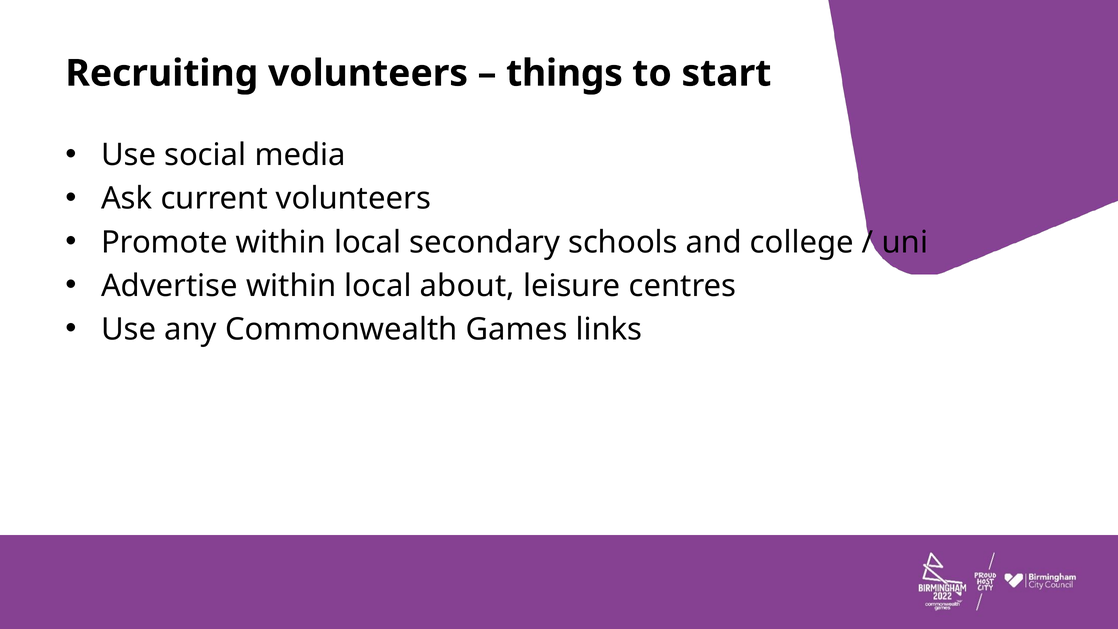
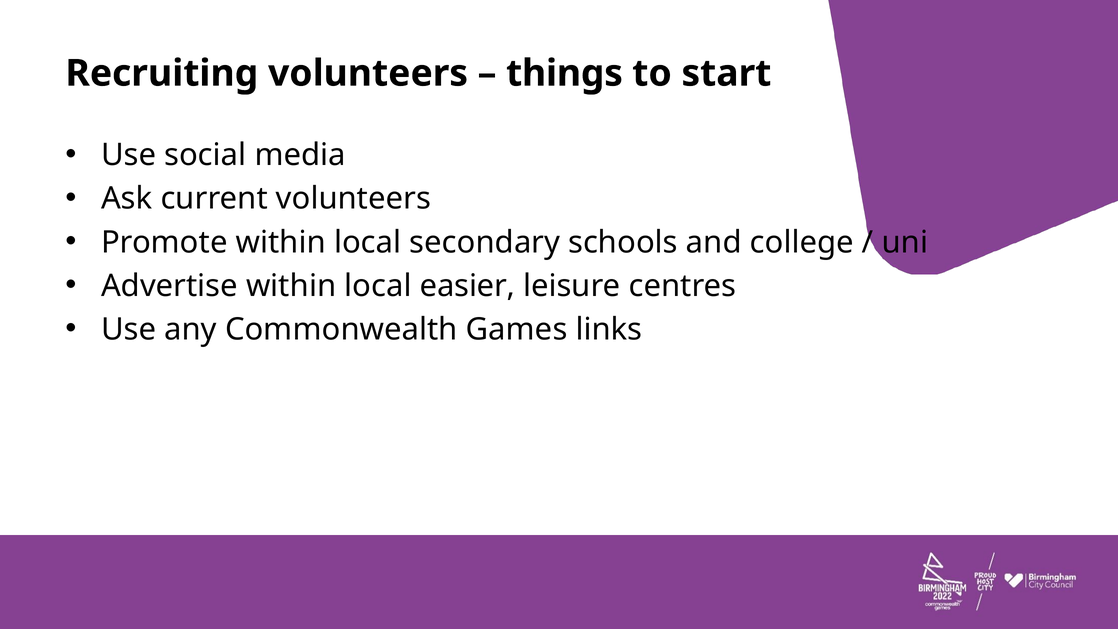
about: about -> easier
